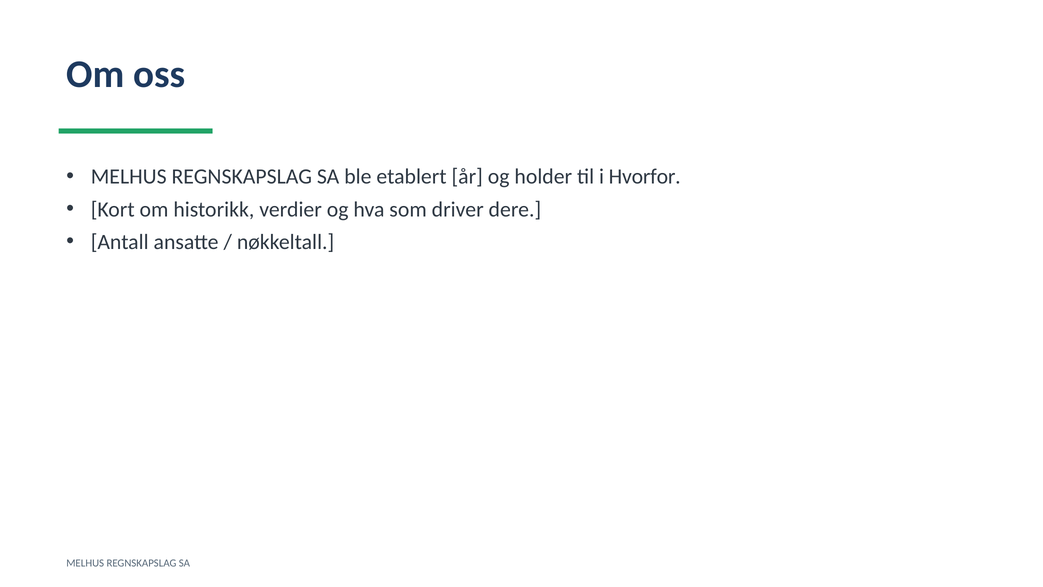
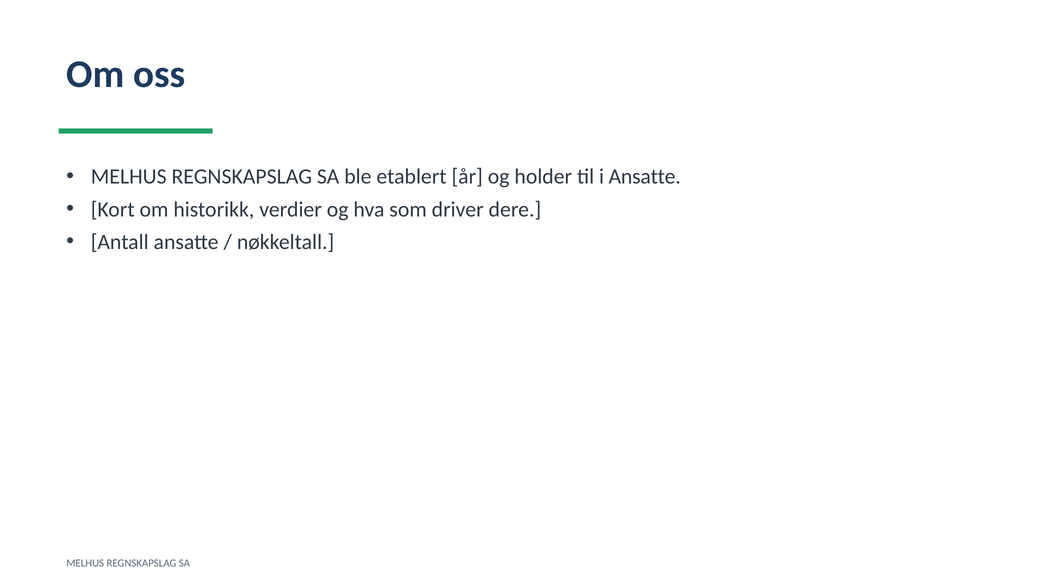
i Hvorfor: Hvorfor -> Ansatte
